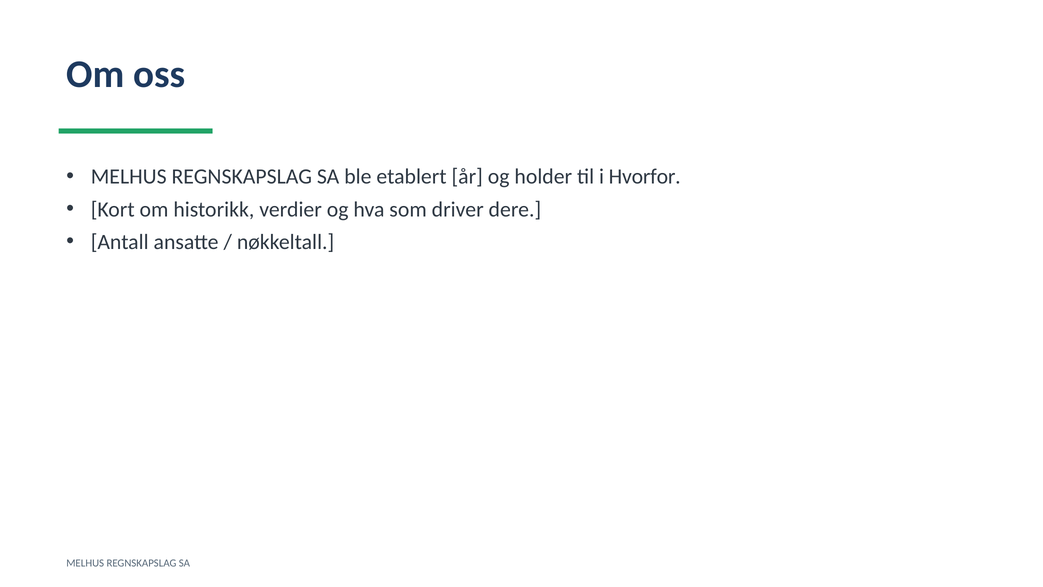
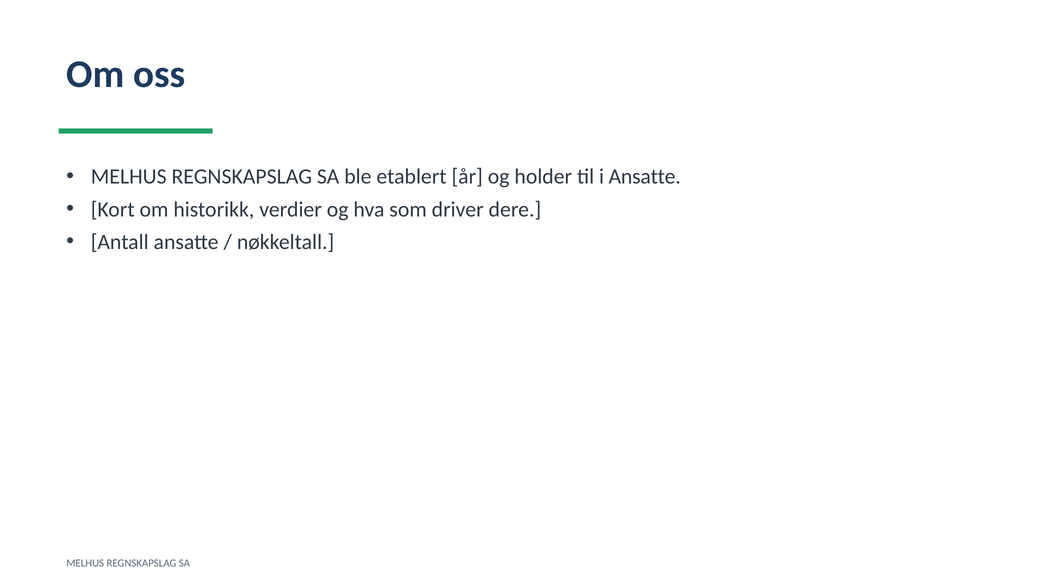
i Hvorfor: Hvorfor -> Ansatte
